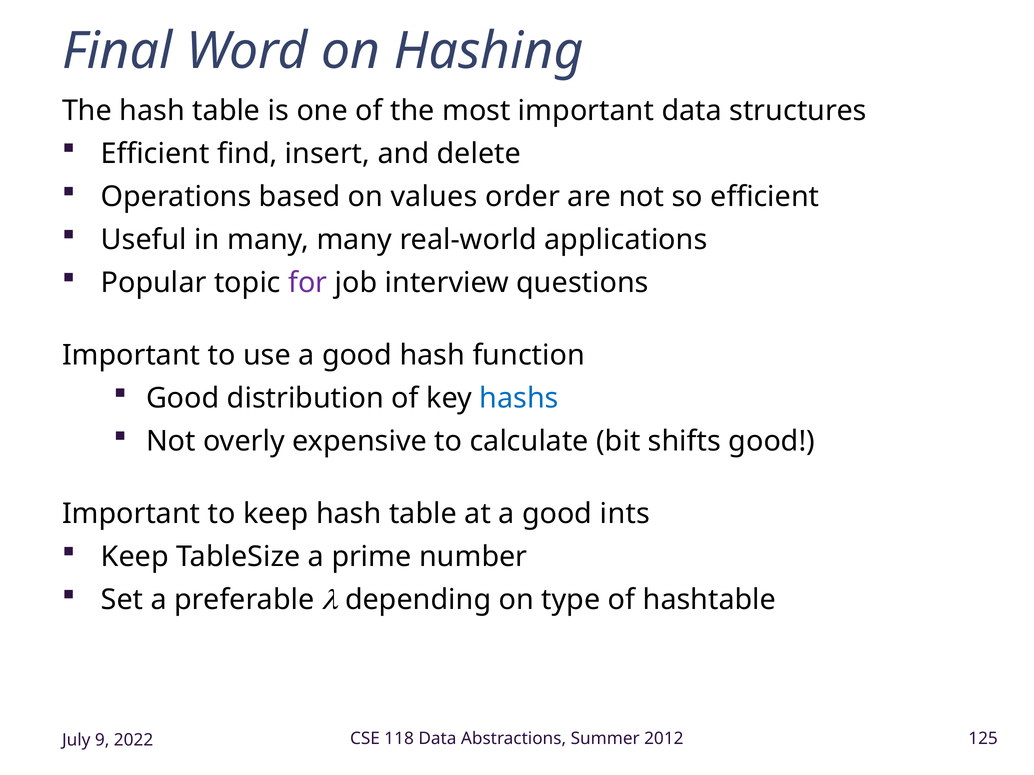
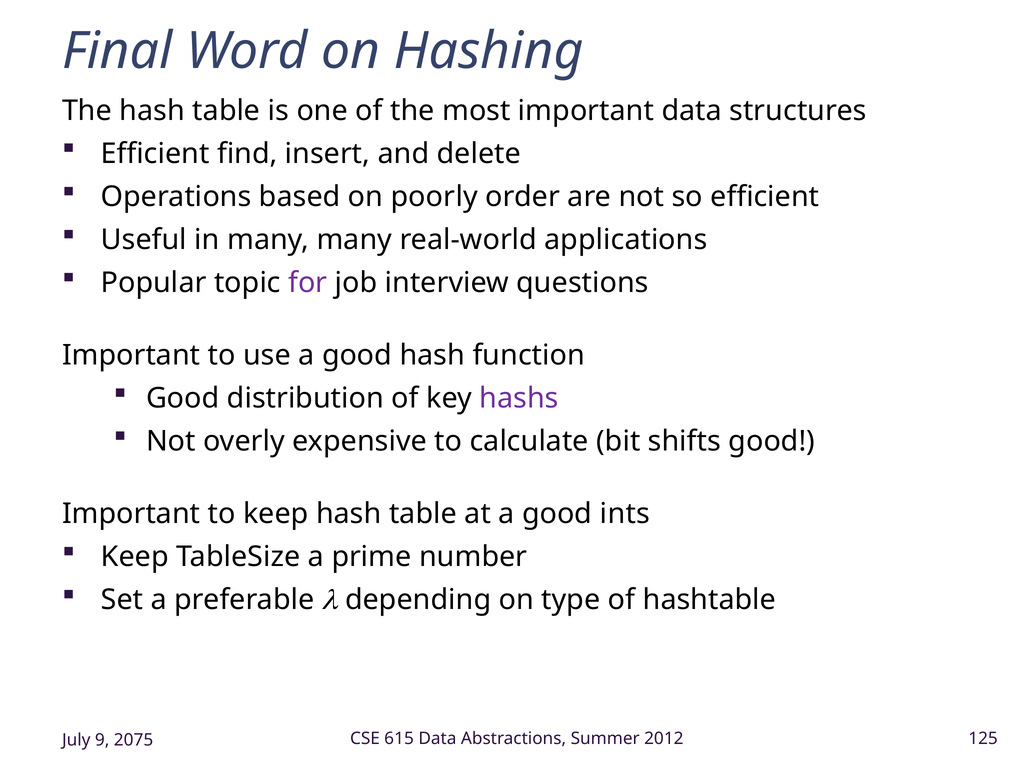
values: values -> poorly
hashs colour: blue -> purple
118: 118 -> 615
2022: 2022 -> 2075
